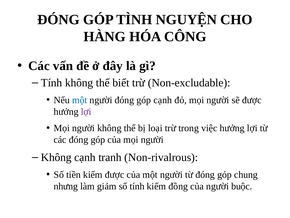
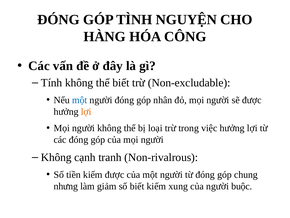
góp cạnh: cạnh -> nhân
lợi at (86, 111) colour: purple -> orange
số tính: tính -> biết
đồng: đồng -> xung
